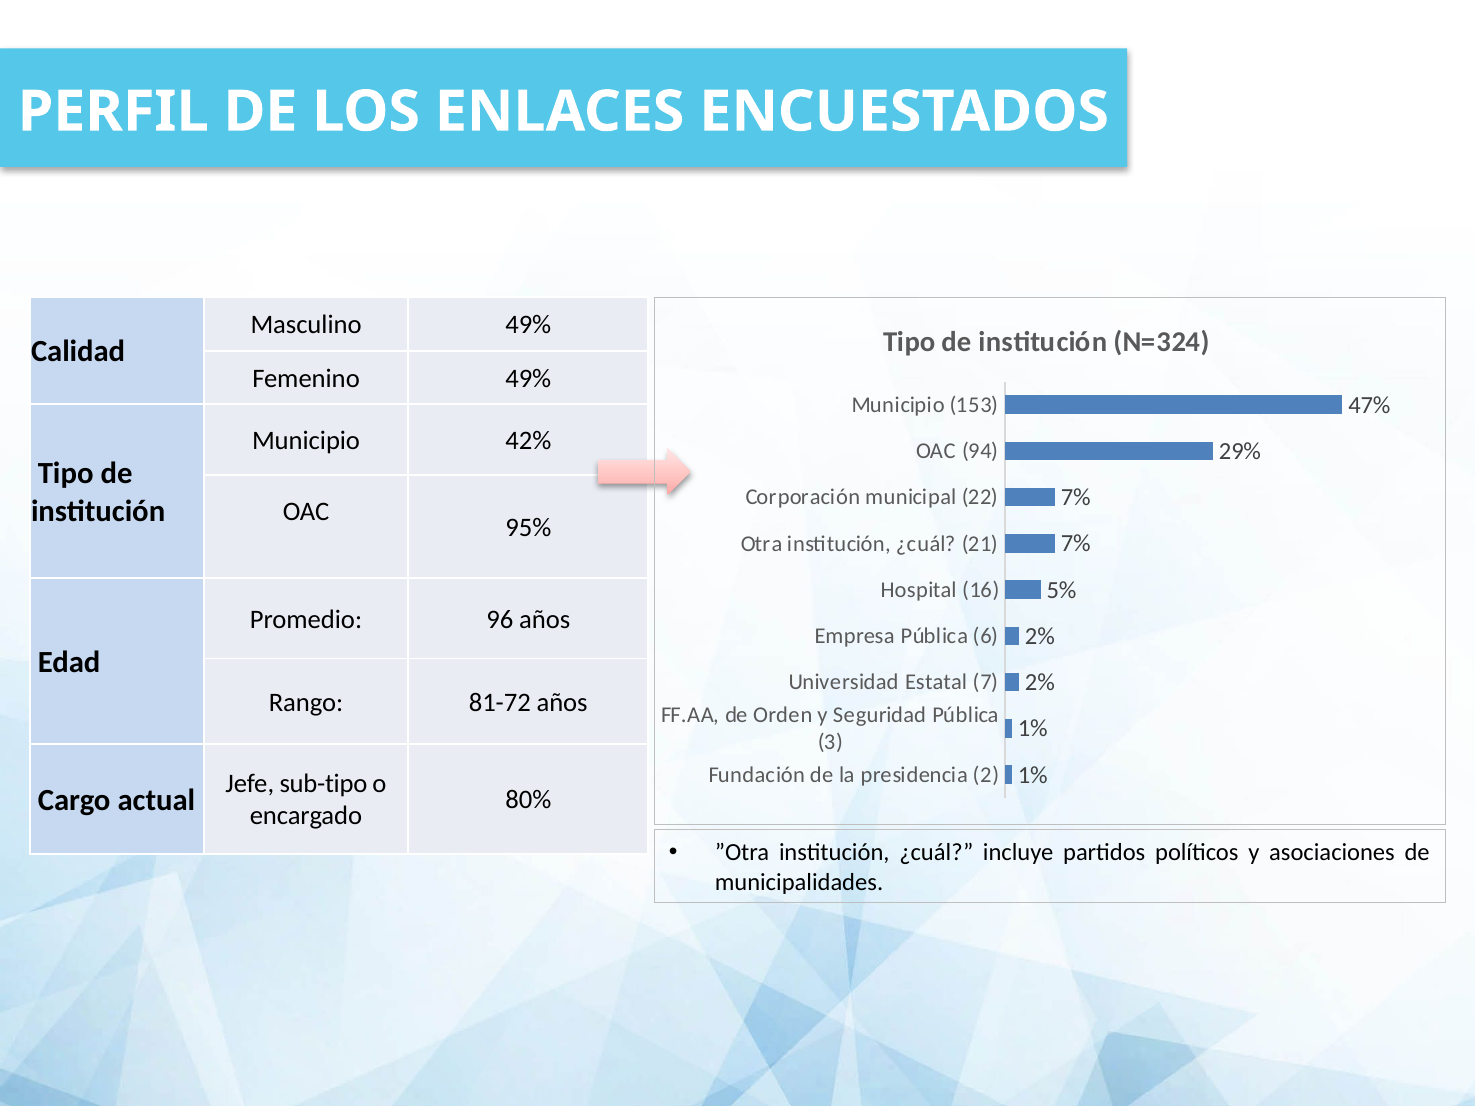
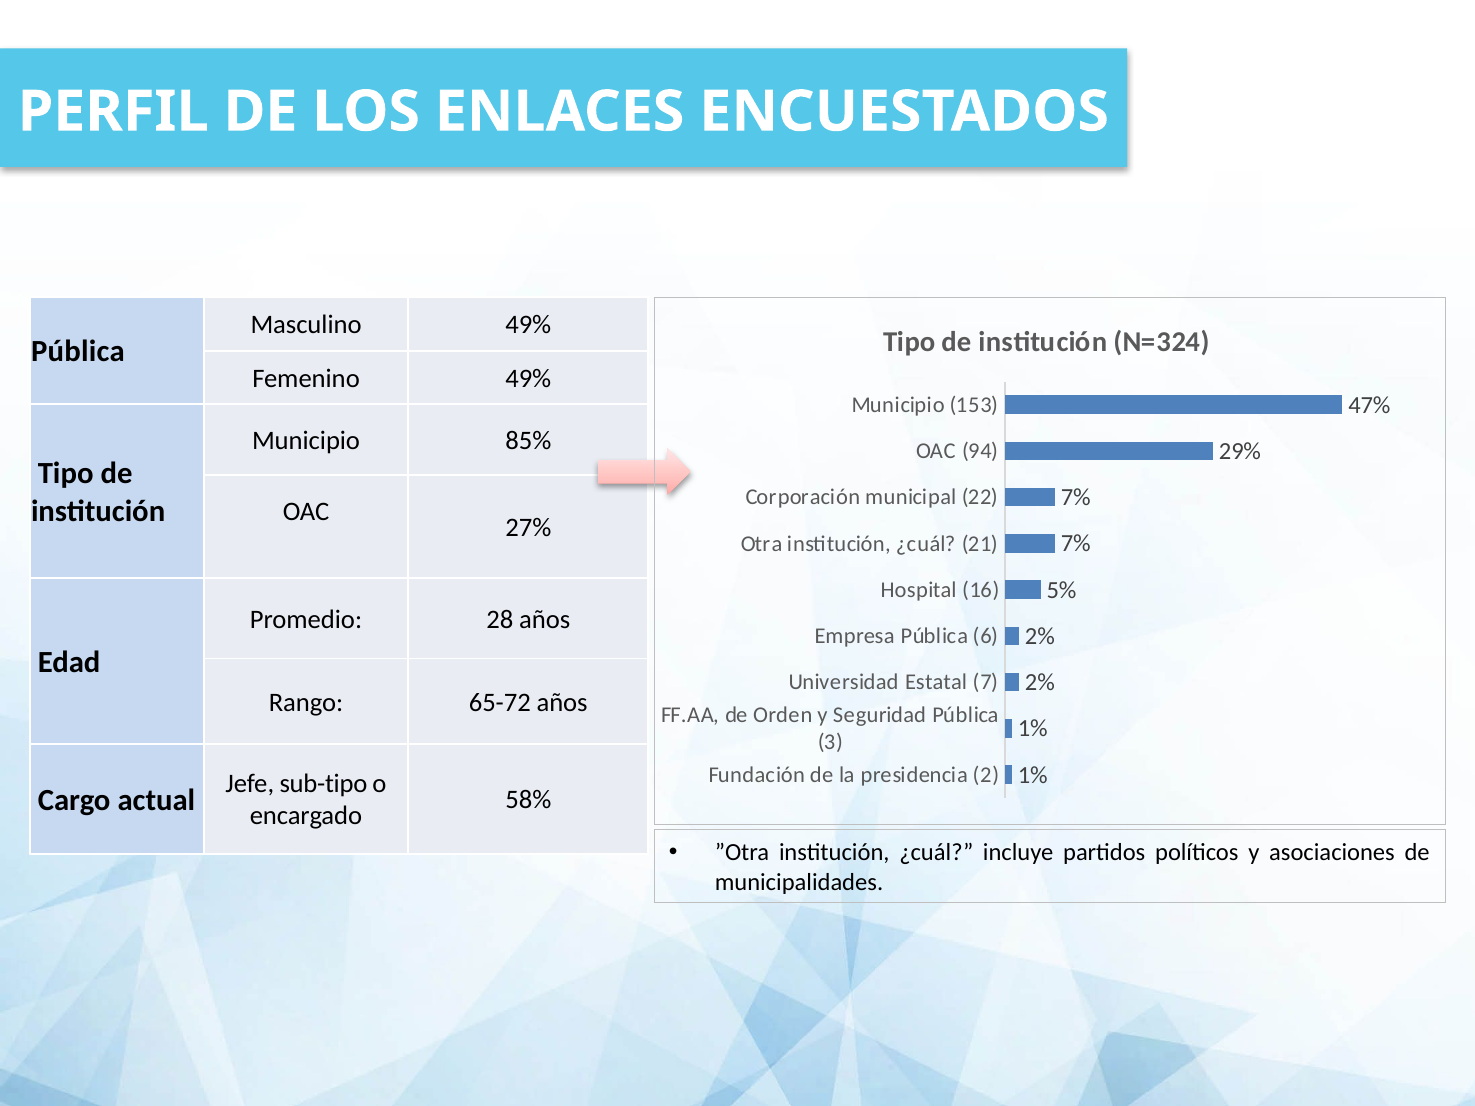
Calidad at (78, 352): Calidad -> Pública
42%: 42% -> 85%
95%: 95% -> 27%
96: 96 -> 28
81-72: 81-72 -> 65-72
80%: 80% -> 58%
